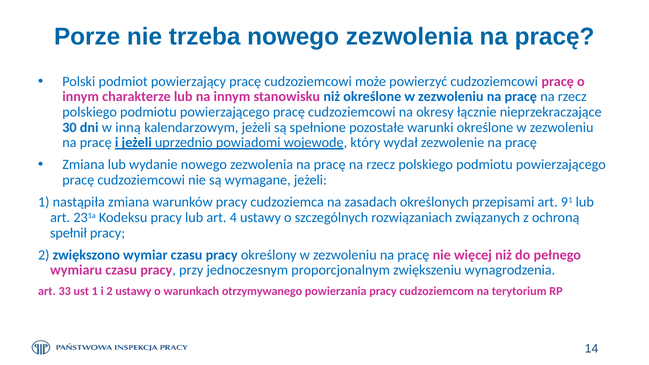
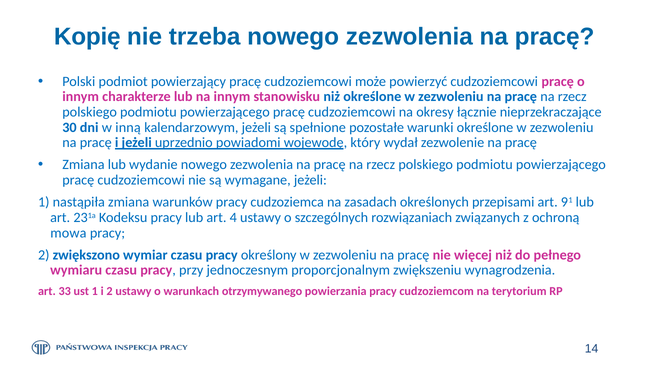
Porze: Porze -> Kopię
spełnił: spełnił -> mowa
